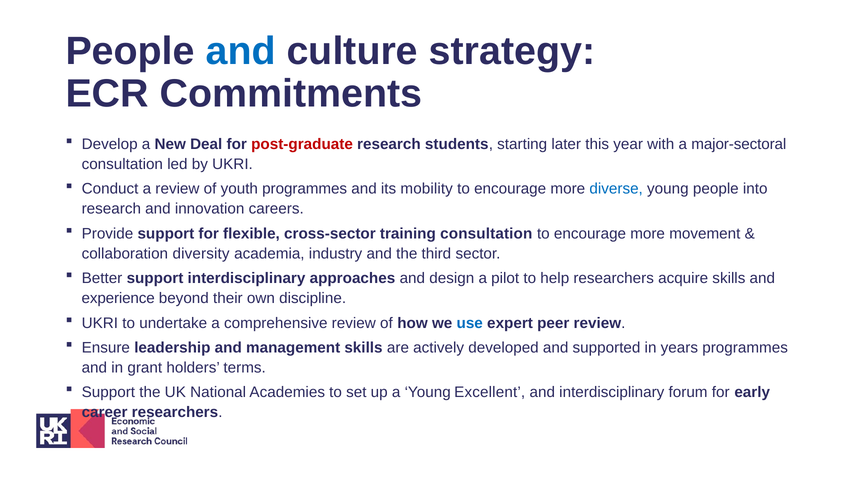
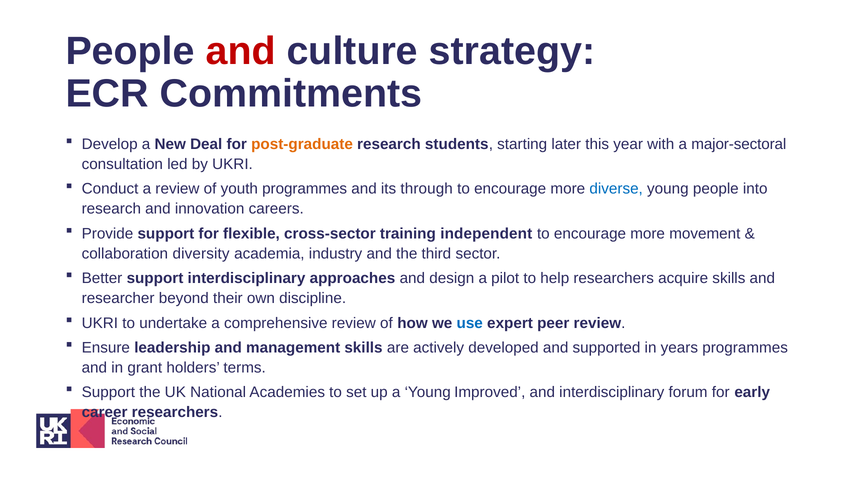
and at (241, 51) colour: blue -> red
post-graduate colour: red -> orange
mobility: mobility -> through
training consultation: consultation -> independent
experience: experience -> researcher
Excellent: Excellent -> Improved
